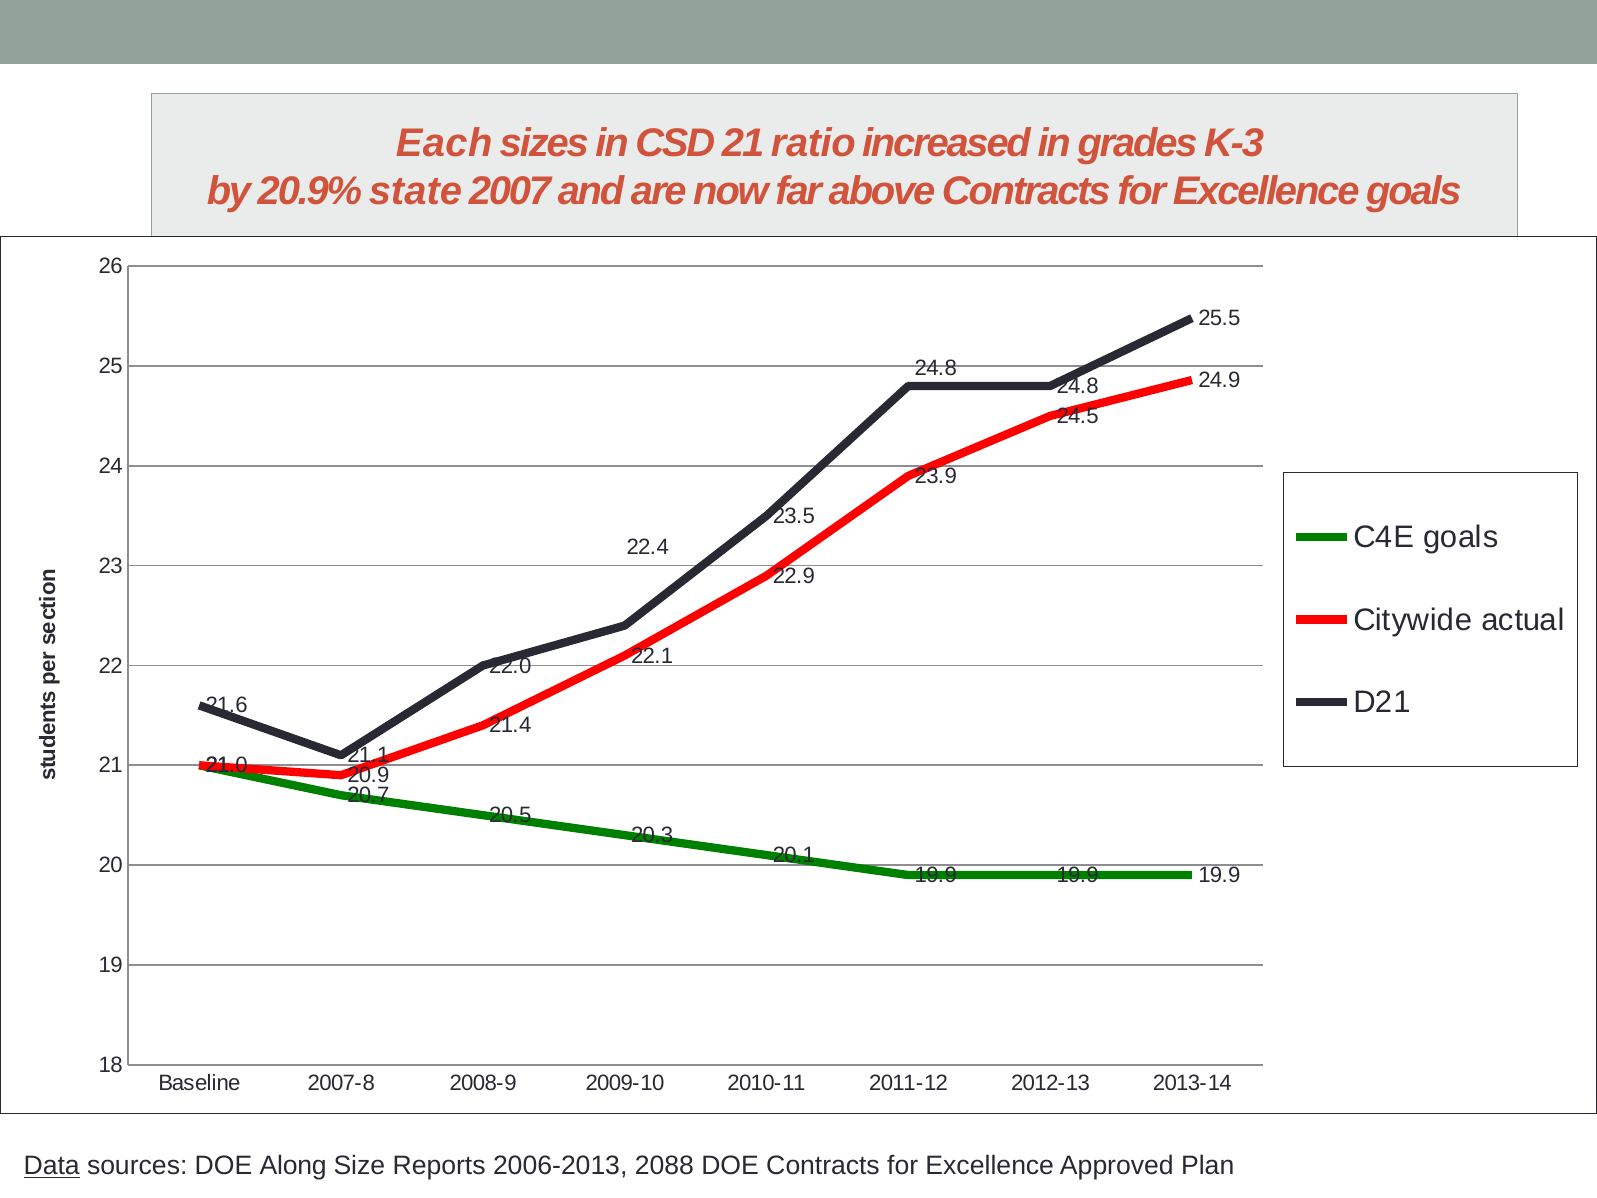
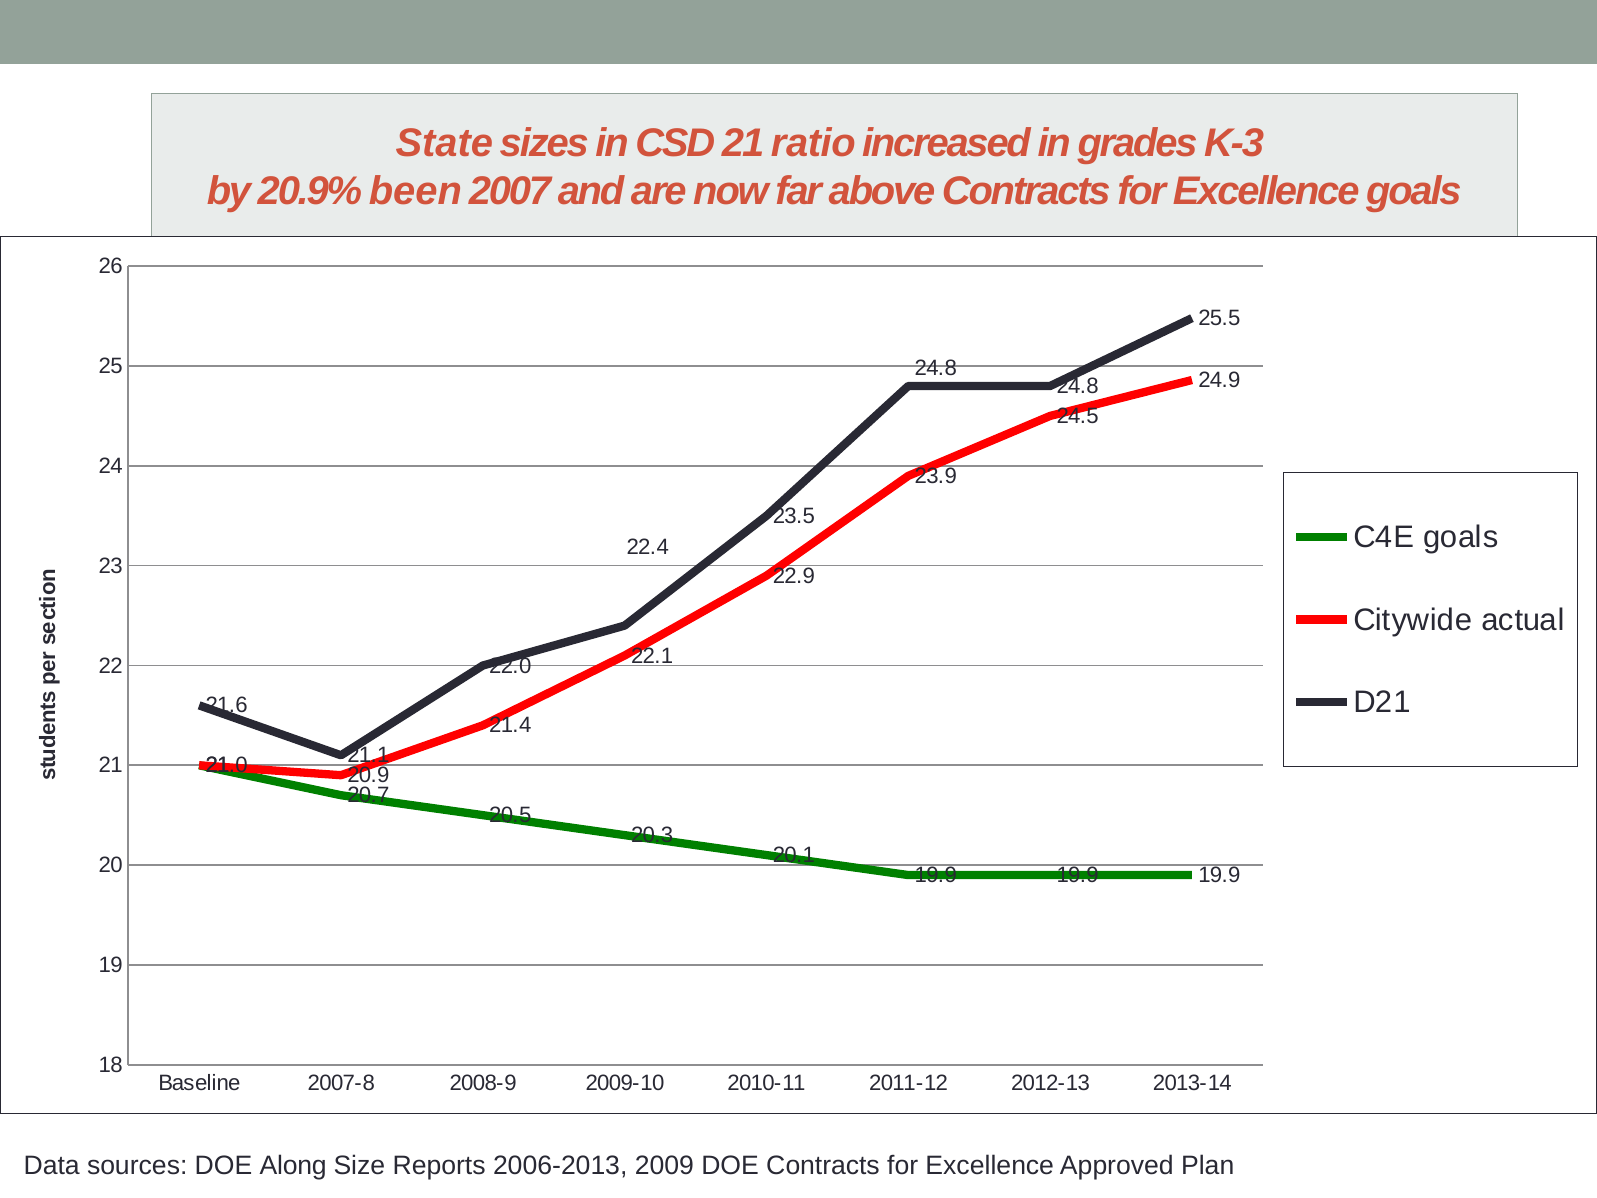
Each: Each -> State
state: state -> been
Data underline: present -> none
2088: 2088 -> 2009
